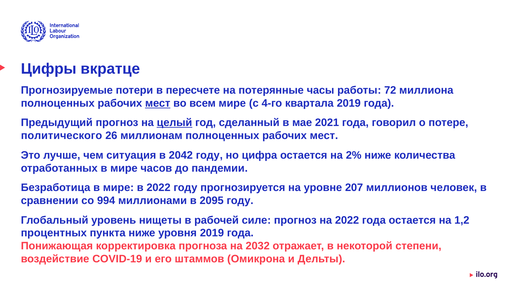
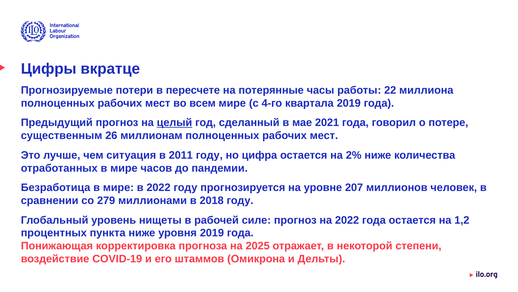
72: 72 -> 22
мест at (158, 103) underline: present -> none
политического: политического -> существенным
2042: 2042 -> 2011
994: 994 -> 279
2095: 2095 -> 2018
2032: 2032 -> 2025
